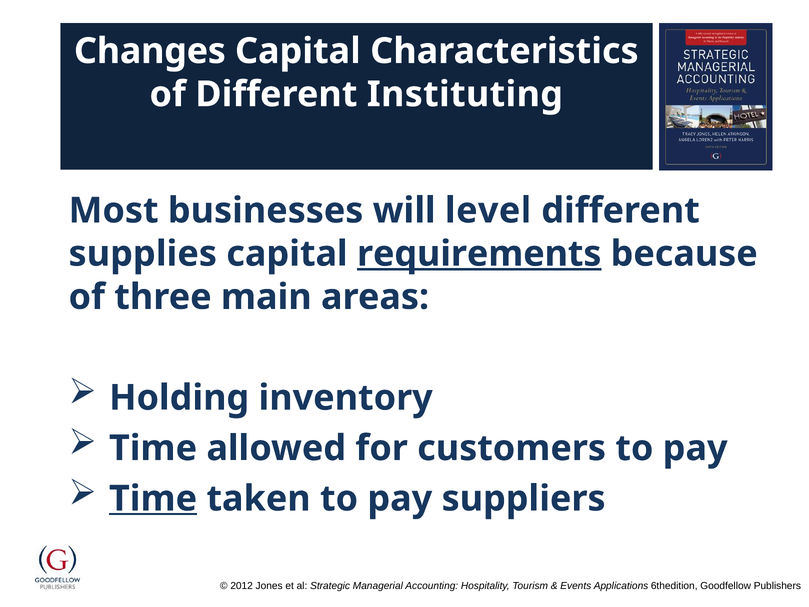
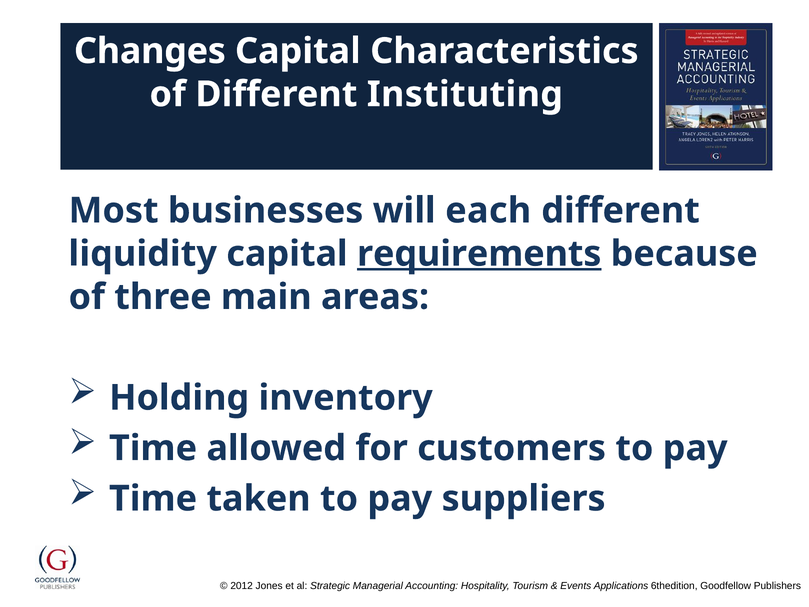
level: level -> each
supplies: supplies -> liquidity
Time at (153, 498) underline: present -> none
